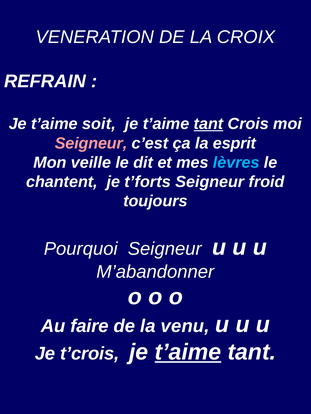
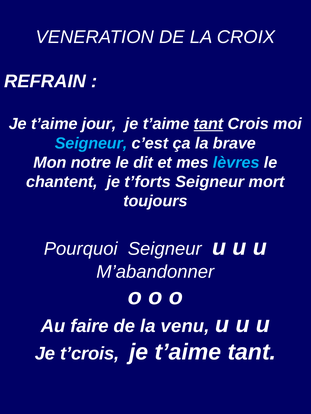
soit: soit -> jour
Seigneur at (91, 143) colour: pink -> light blue
esprit: esprit -> brave
veille: veille -> notre
froid: froid -> mort
t’aime at (188, 353) underline: present -> none
